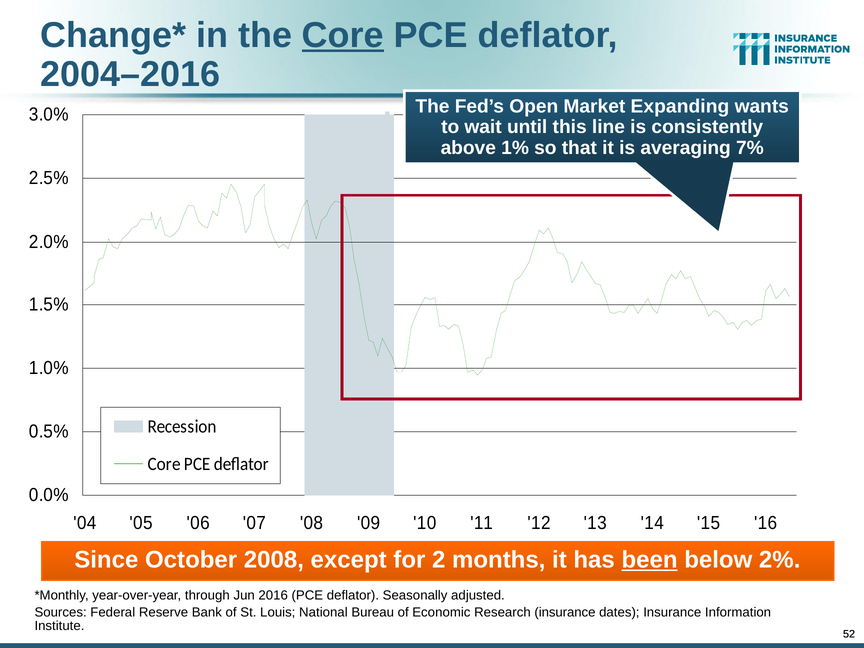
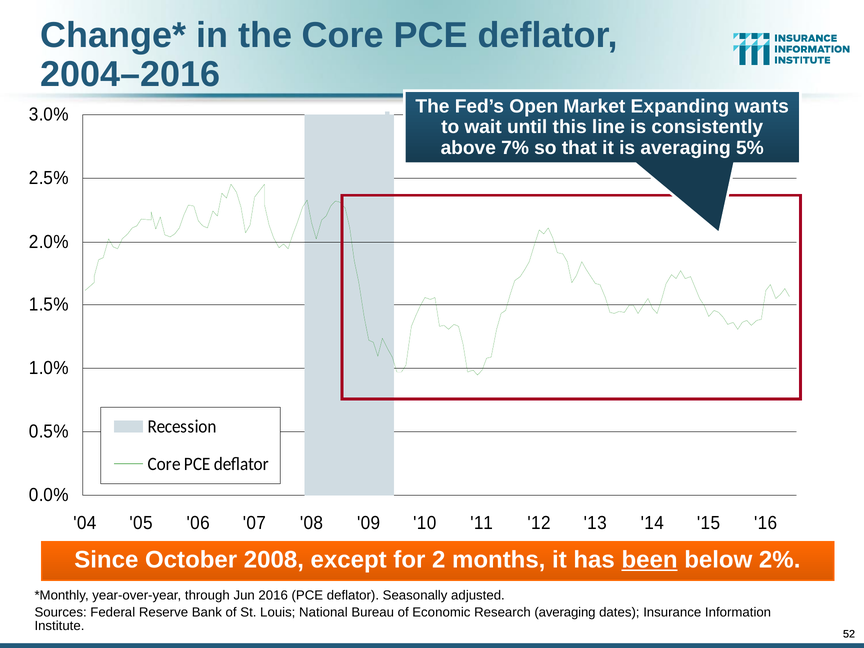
Core at (343, 35) underline: present -> none
1%: 1% -> 7%
7%: 7% -> 5%
Research insurance: insurance -> averaging
